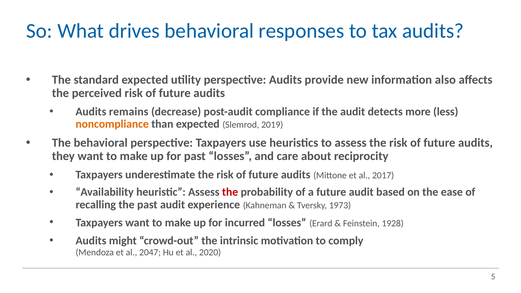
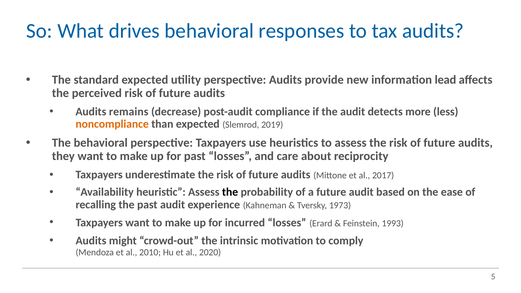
also: also -> lead
the at (230, 192) colour: red -> black
1928: 1928 -> 1993
2047: 2047 -> 2010
